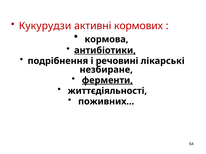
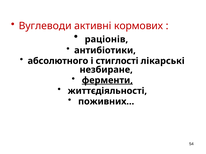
Кукурудзи: Кукурудзи -> Вуглеводи
кормова: кормова -> раціонів
антибіотики underline: present -> none
подрібнення: подрібнення -> абсолютного
речовині: речовині -> стиглості
